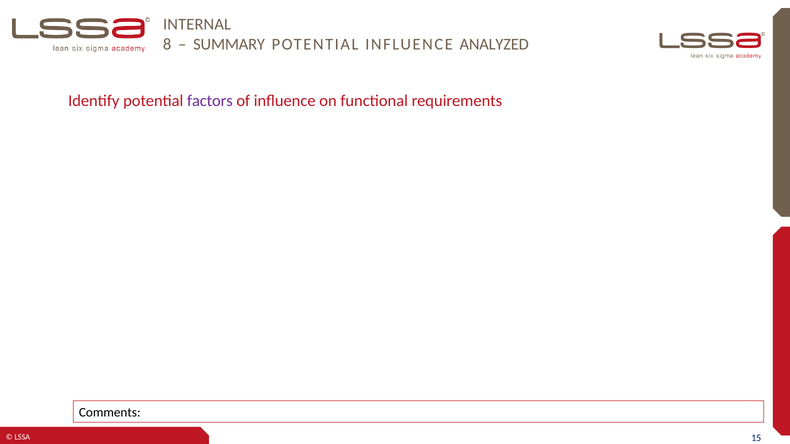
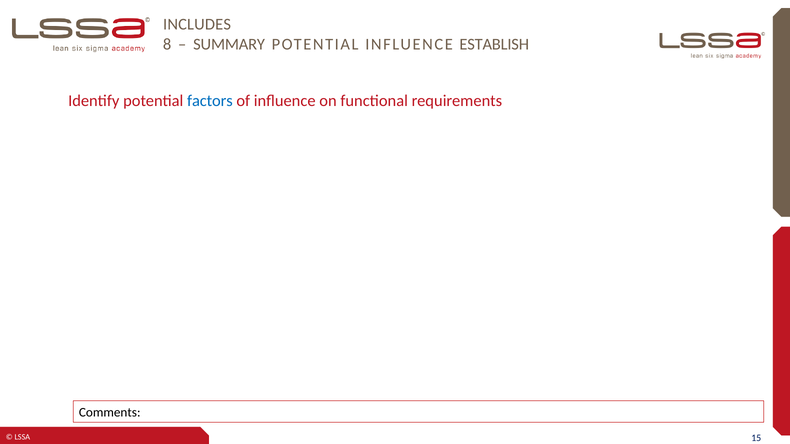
INTERNAL: INTERNAL -> INCLUDES
ANALYZED: ANALYZED -> ESTABLISH
factors colour: purple -> blue
